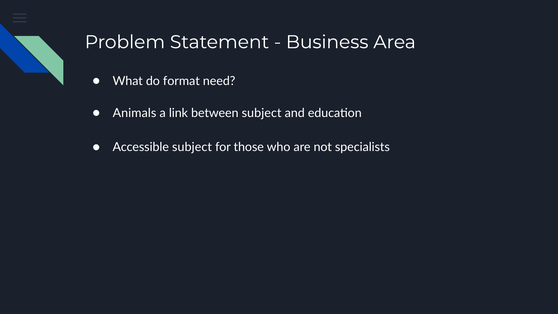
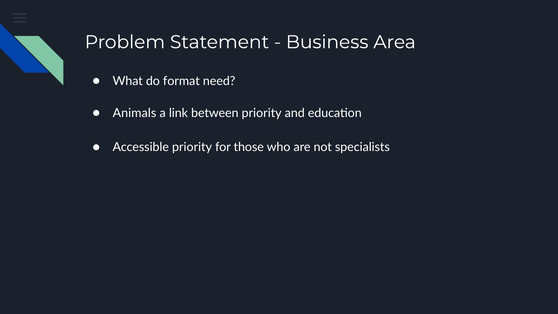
between subject: subject -> priority
Accessible subject: subject -> priority
